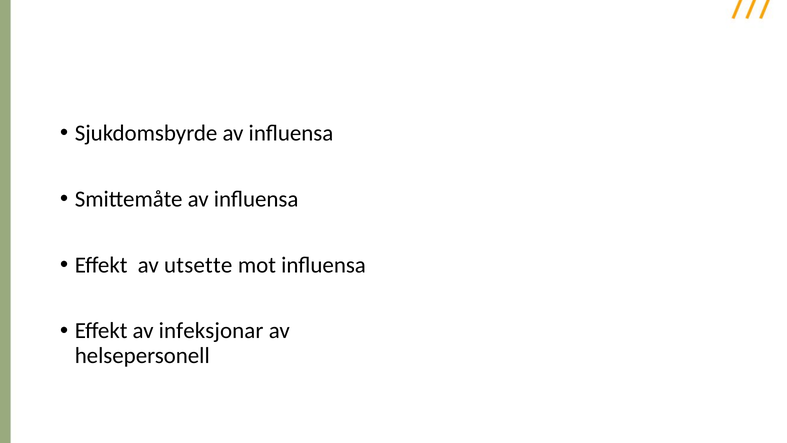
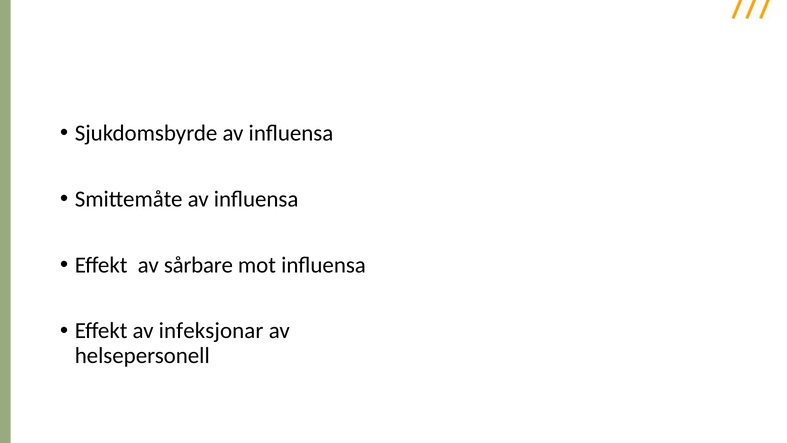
utsette: utsette -> sårbare
